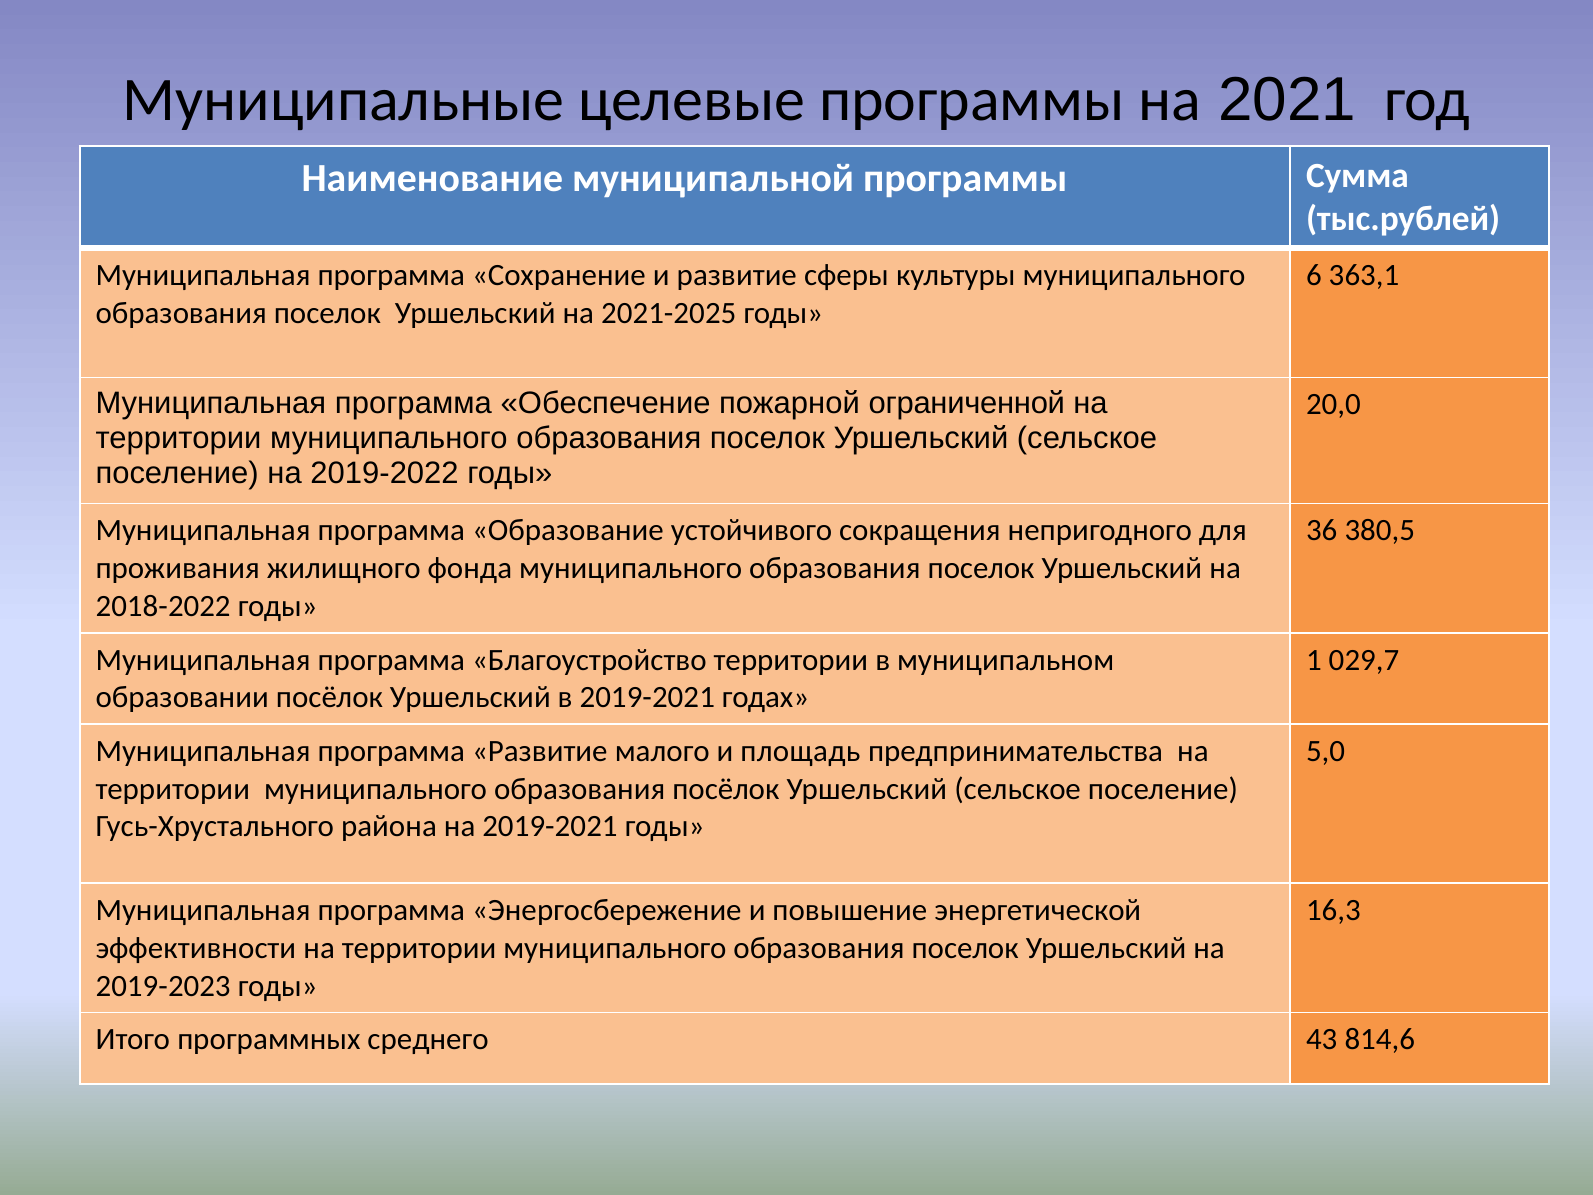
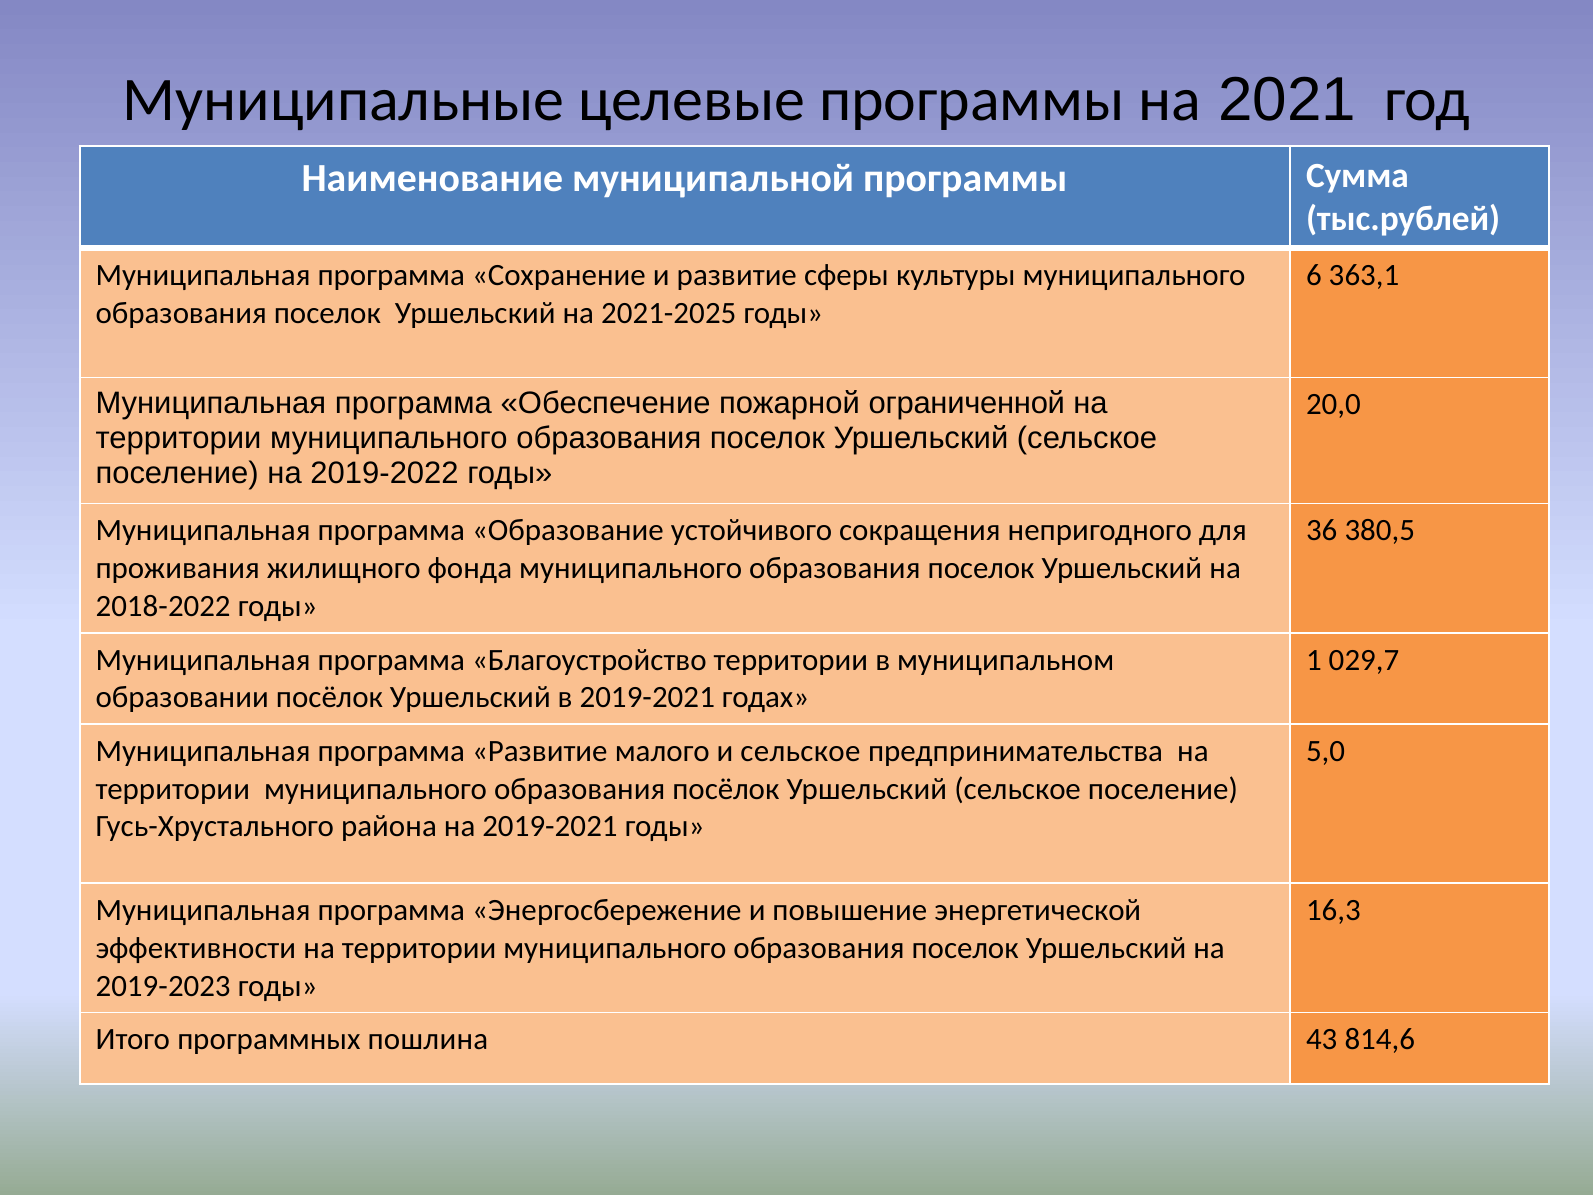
и площадь: площадь -> сельское
среднего: среднего -> пошлина
